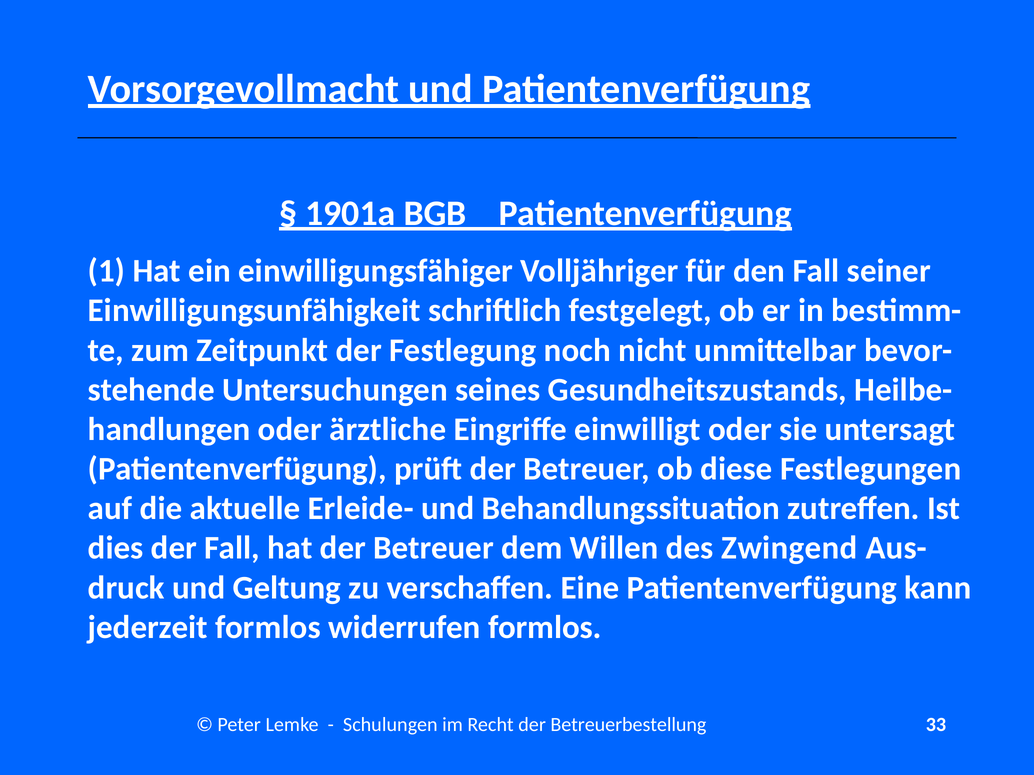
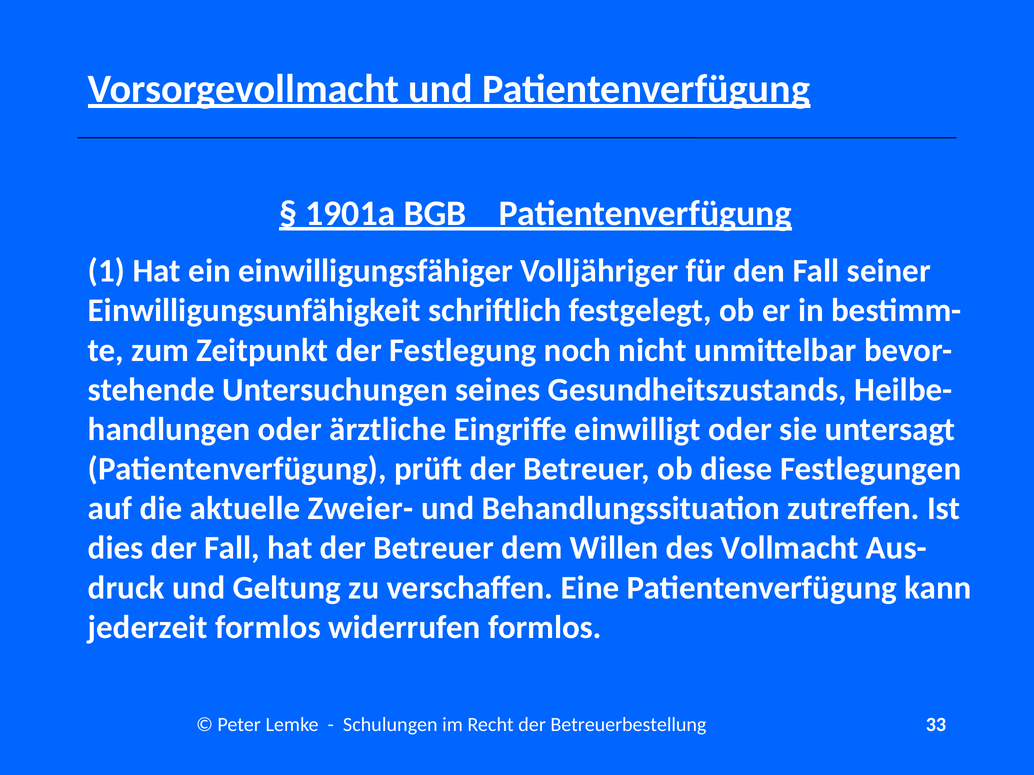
Erleide-: Erleide- -> Zweier-
Zwingend: Zwingend -> Vollmacht
